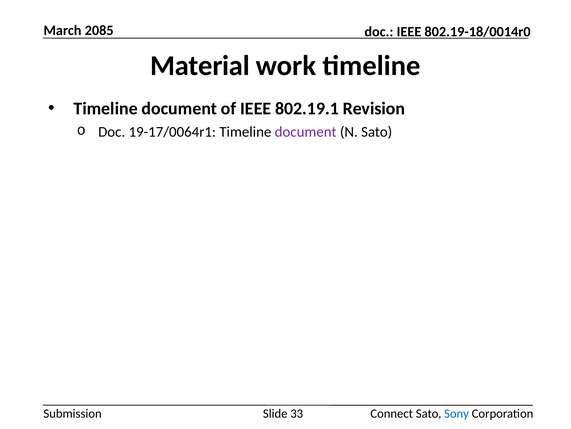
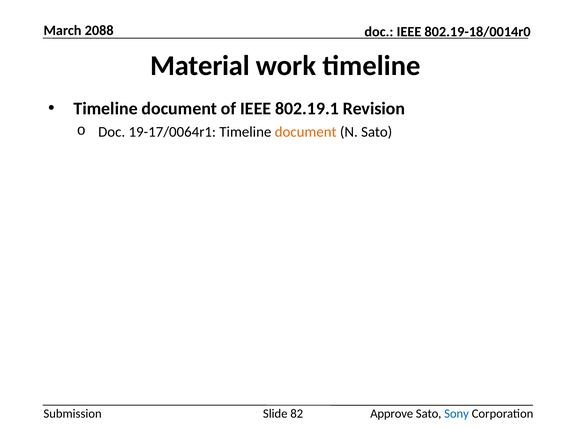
2085: 2085 -> 2088
document at (306, 132) colour: purple -> orange
33: 33 -> 82
Connect: Connect -> Approve
